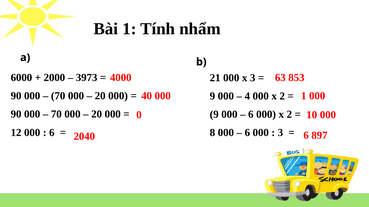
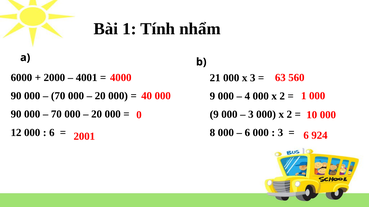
853: 853 -> 560
3973: 3973 -> 4001
6 at (251, 115): 6 -> 3
897: 897 -> 924
2040: 2040 -> 2001
